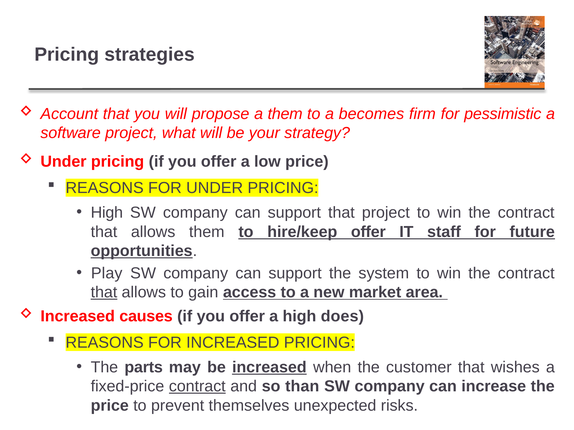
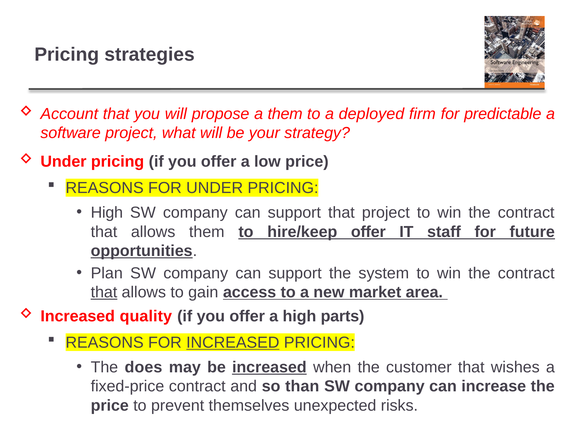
becomes: becomes -> deployed
pessimistic: pessimistic -> predictable
Play: Play -> Plan
causes: causes -> quality
does: does -> parts
INCREASED at (233, 343) underline: none -> present
parts: parts -> does
contract at (197, 387) underline: present -> none
